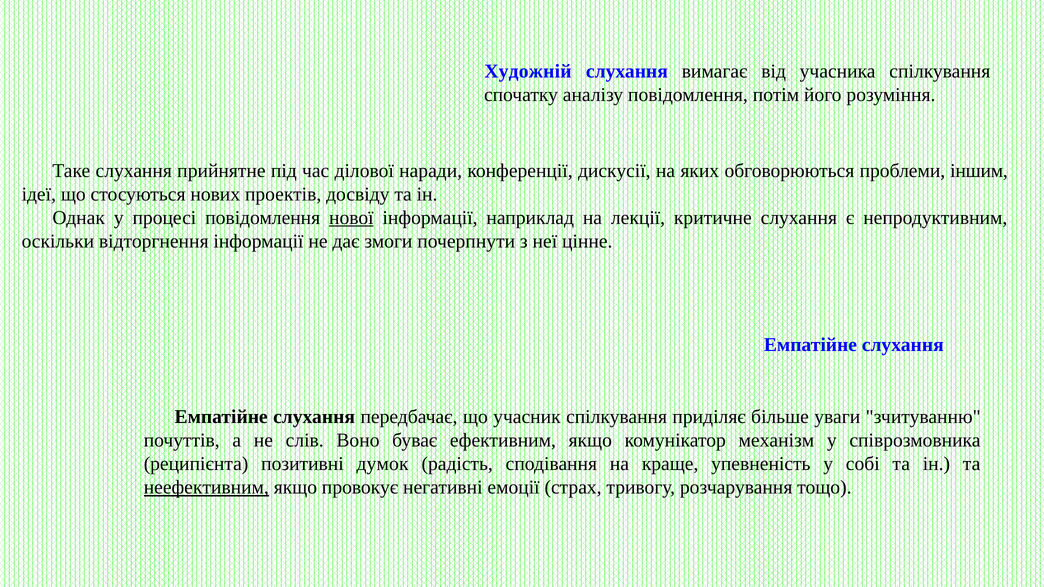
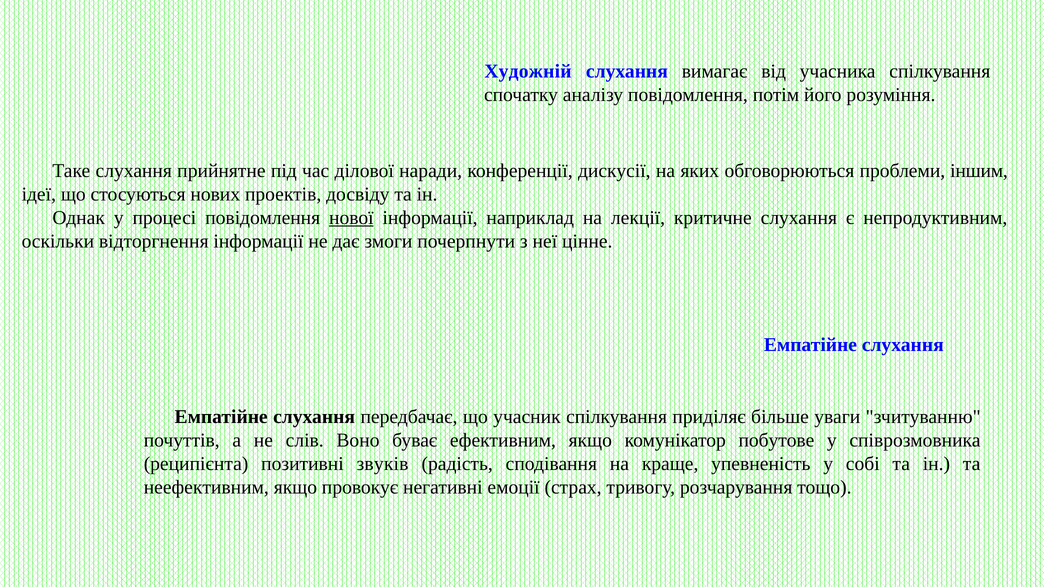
механізм: механізм -> побутове
думок: думок -> звуків
неефективним underline: present -> none
